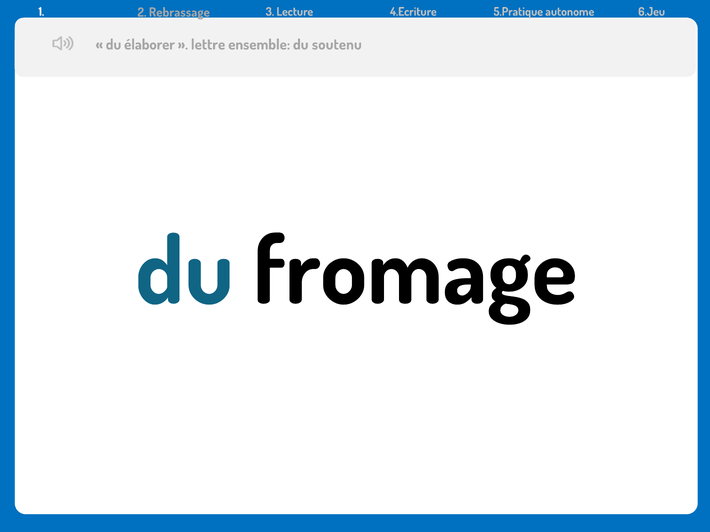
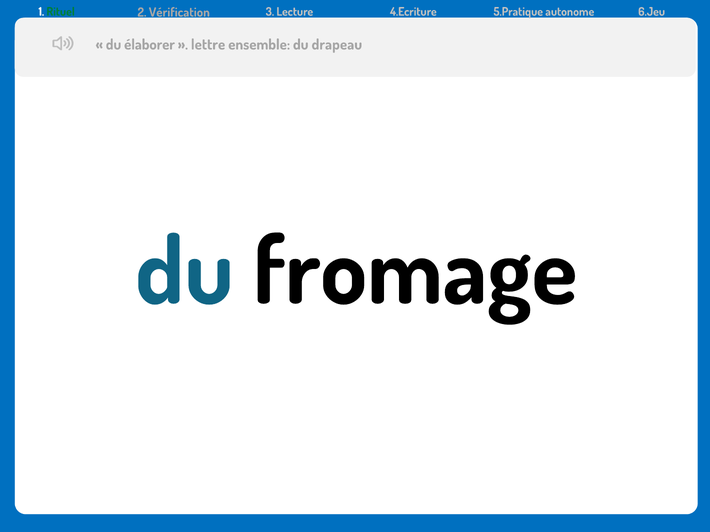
Rituel colour: blue -> green
Rebrassage: Rebrassage -> Vérification
soutenu: soutenu -> drapeau
